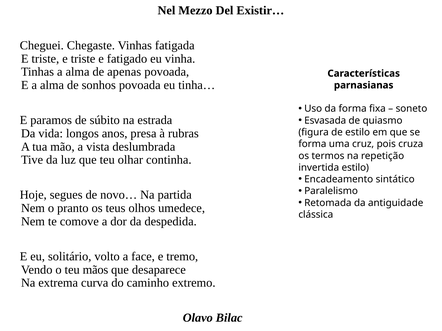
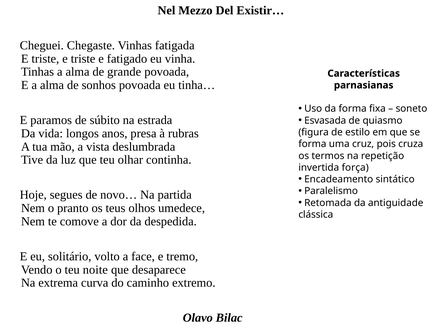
apenas: apenas -> grande
invertida estilo: estilo -> força
mãos: mãos -> noite
